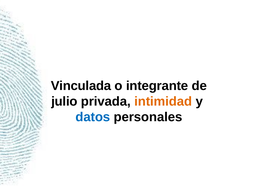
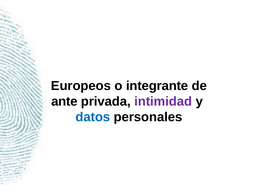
Vinculada: Vinculada -> Europeos
julio: julio -> ante
intimidad colour: orange -> purple
